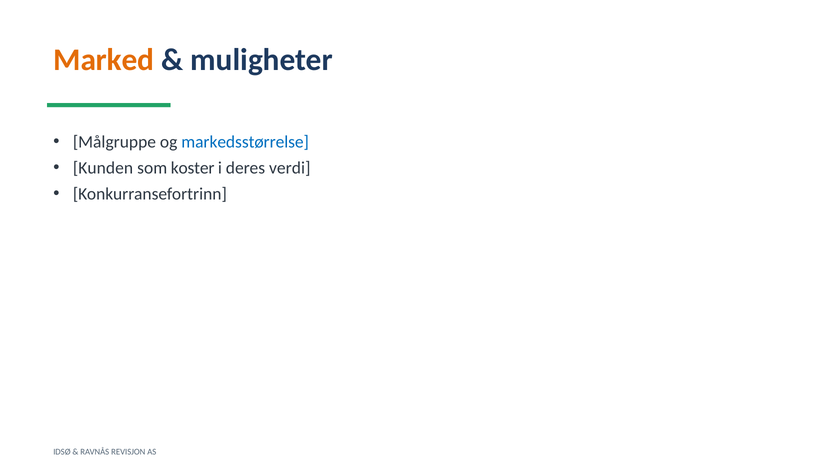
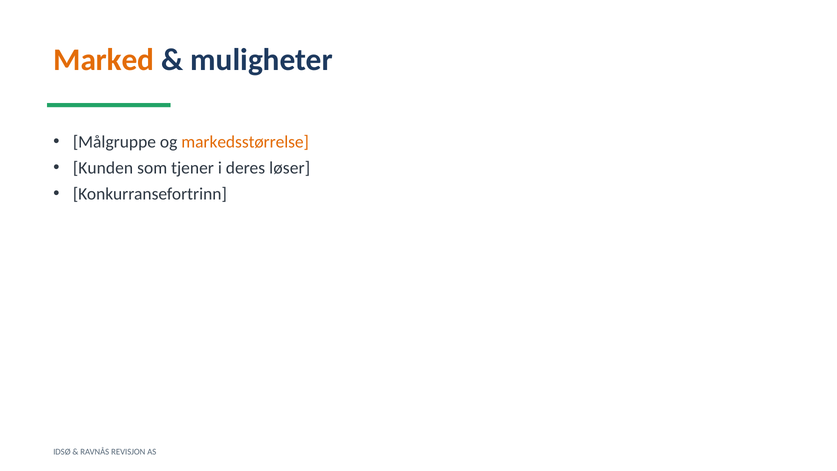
markedsstørrelse colour: blue -> orange
koster: koster -> tjener
verdi: verdi -> løser
